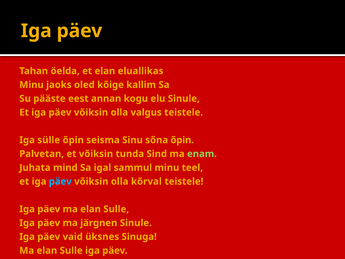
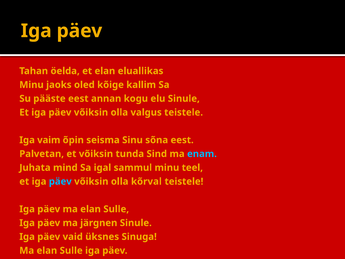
sülle: sülle -> vaim
sõna õpin: õpin -> eest
enam colour: light green -> light blue
